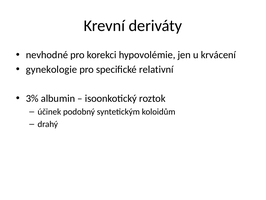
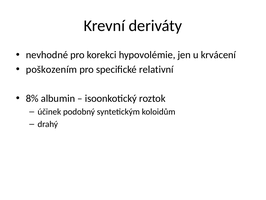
gynekologie: gynekologie -> poškozením
3%: 3% -> 8%
